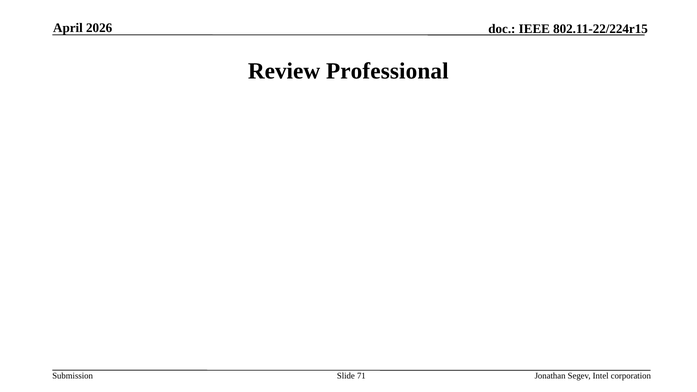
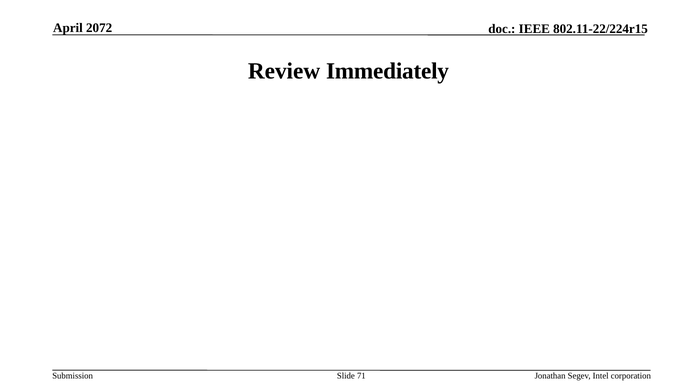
2026: 2026 -> 2072
Professional: Professional -> Immediately
